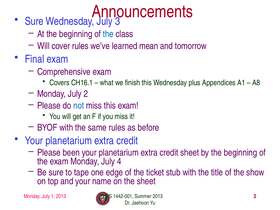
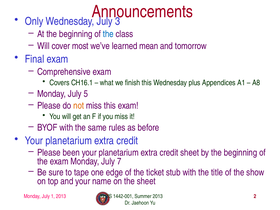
Sure at (34, 21): Sure -> Only
cover rules: rules -> most
July 2: 2 -> 5
not colour: blue -> orange
4: 4 -> 7
